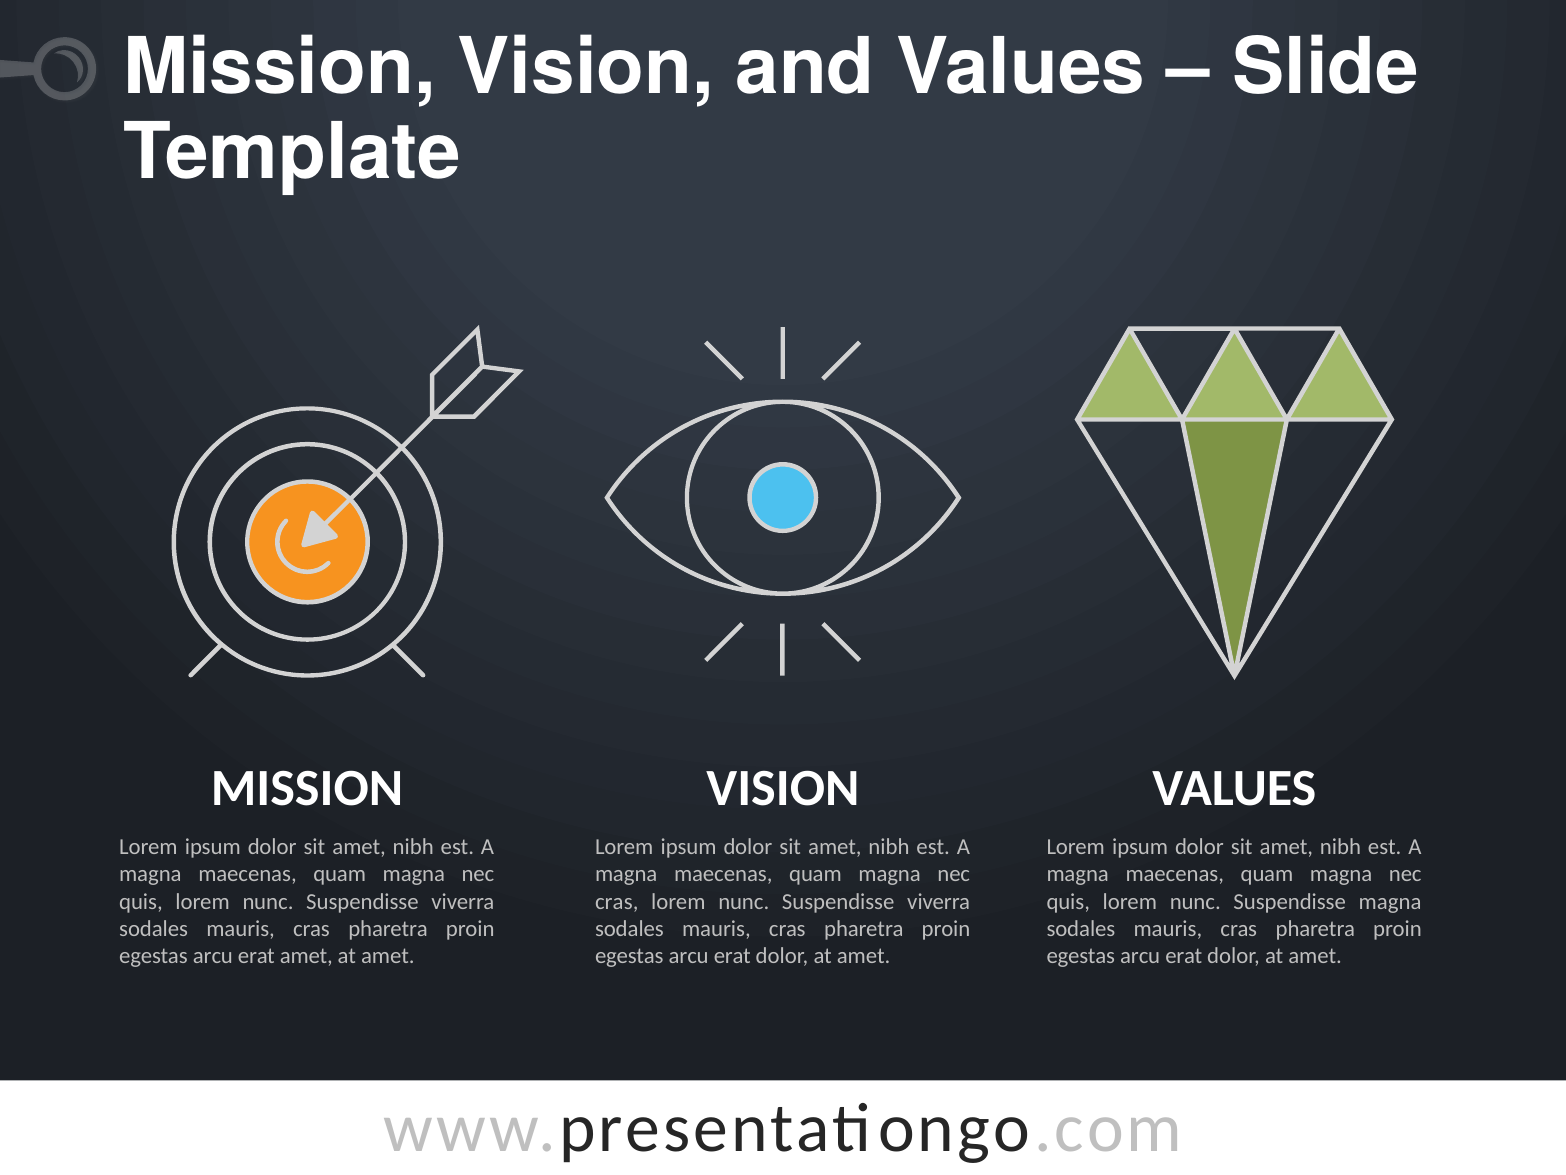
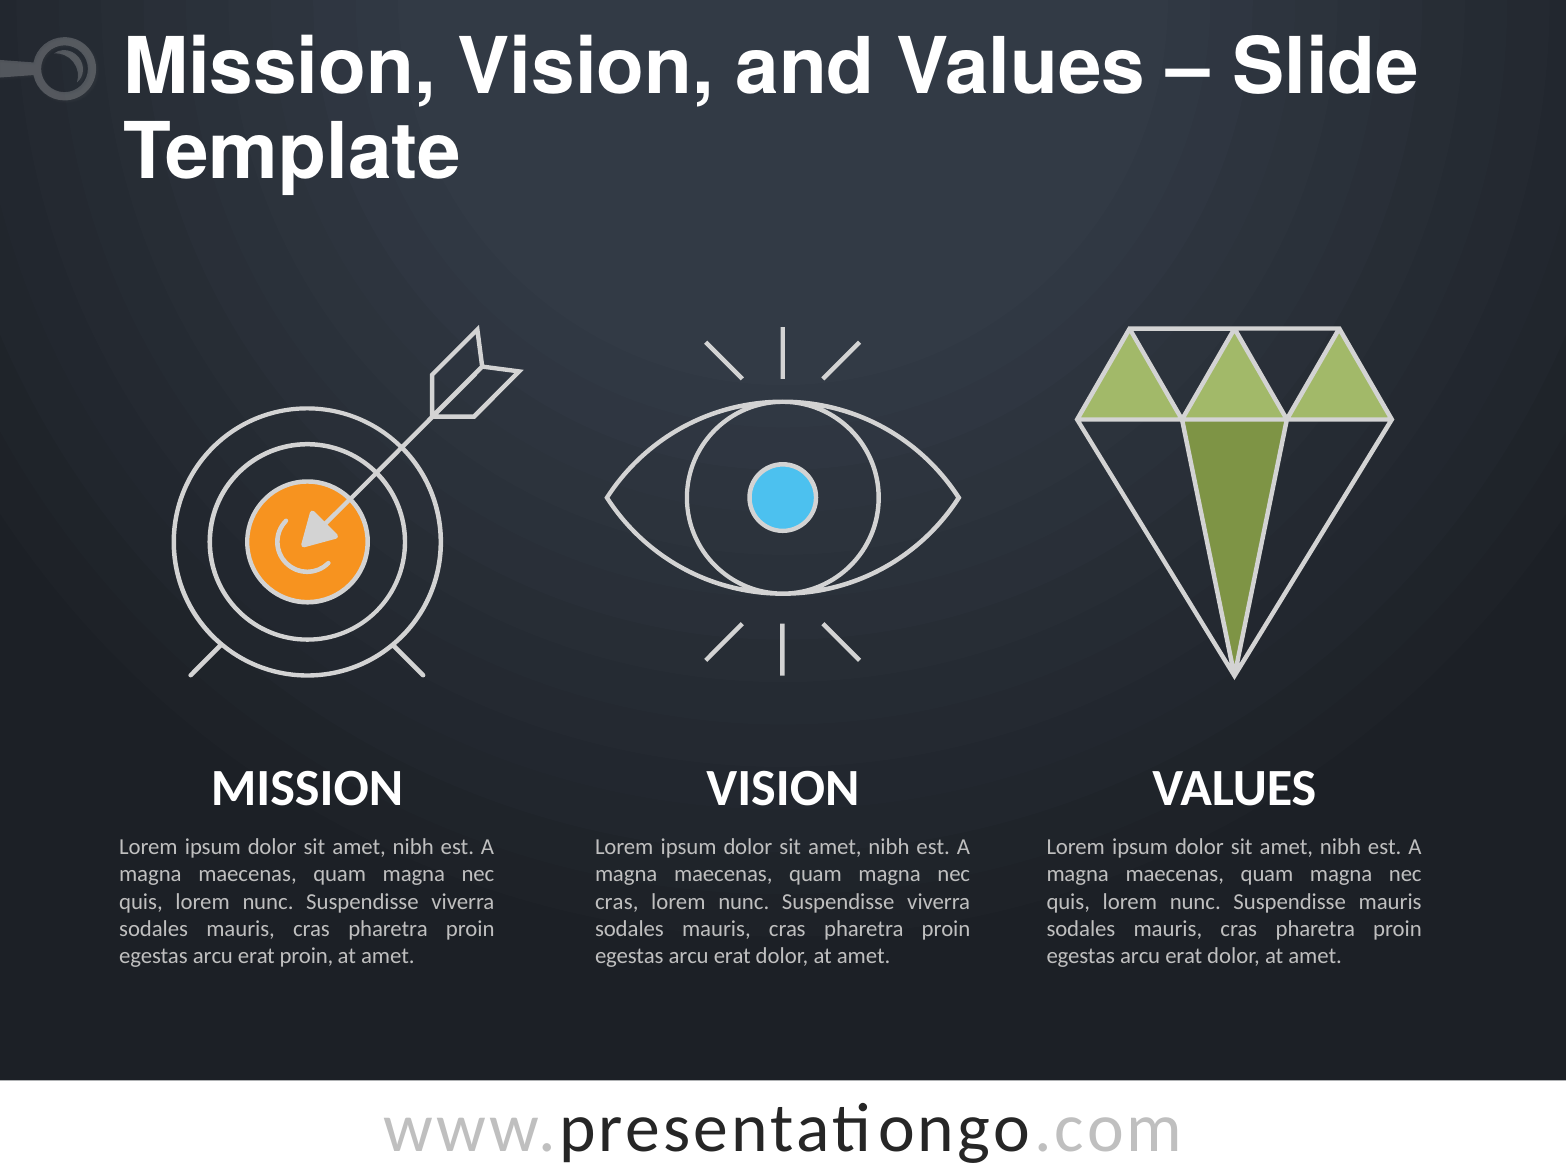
Suspendisse magna: magna -> mauris
erat amet: amet -> proin
